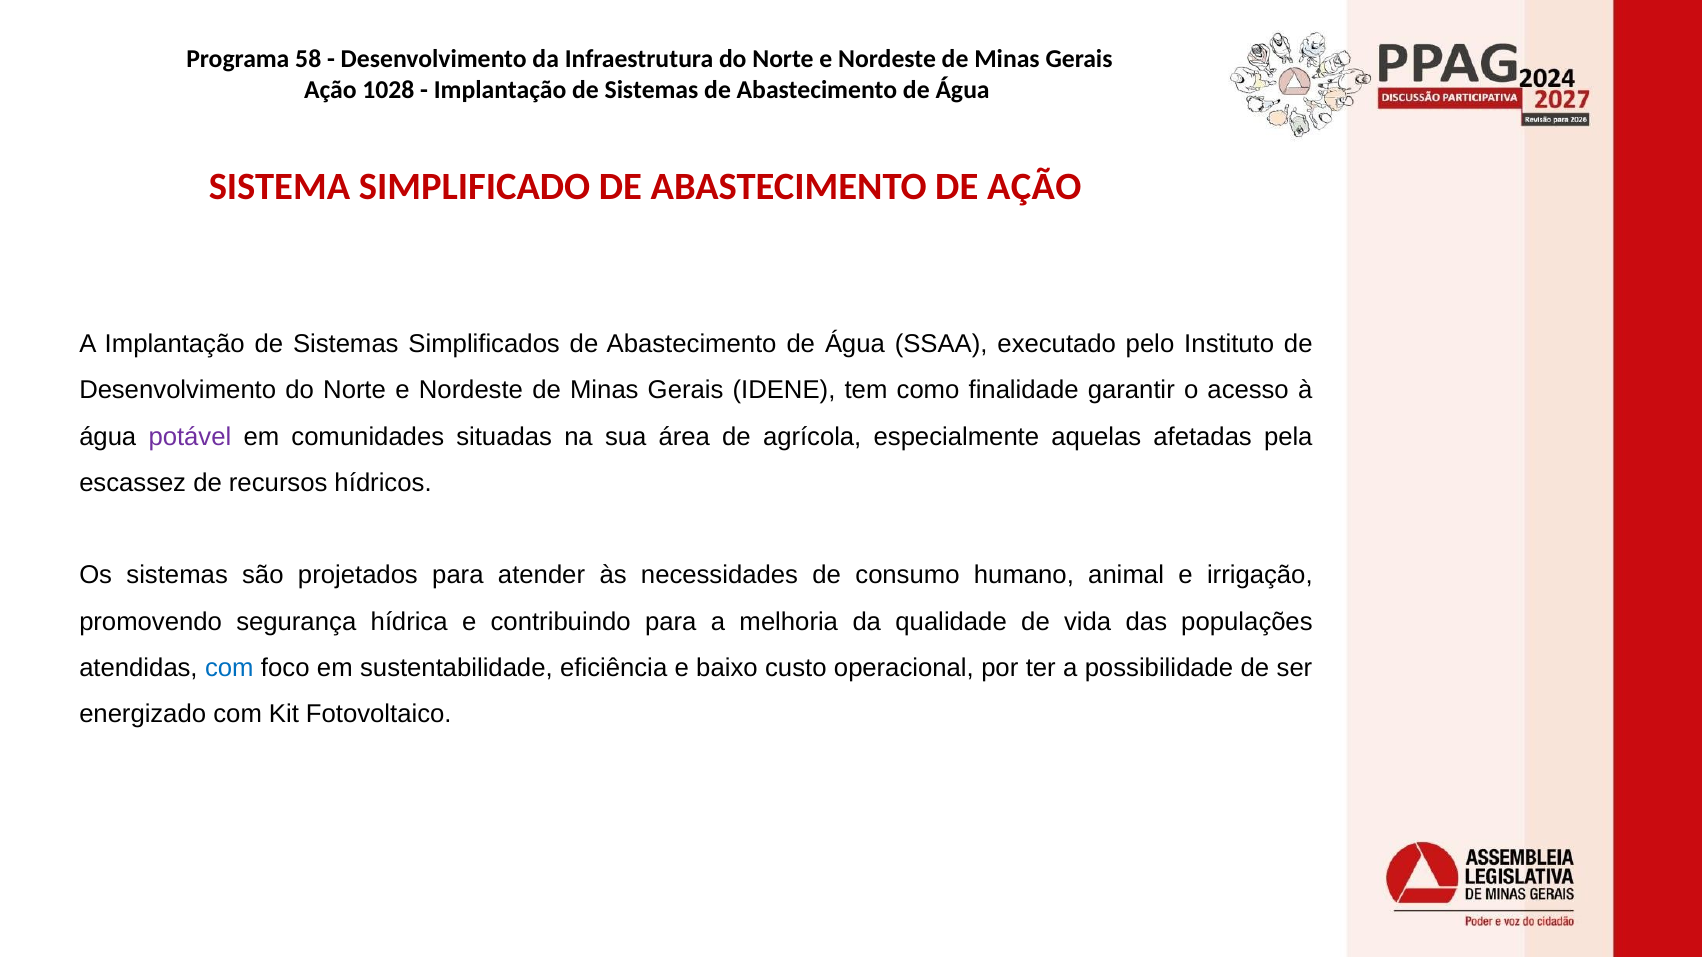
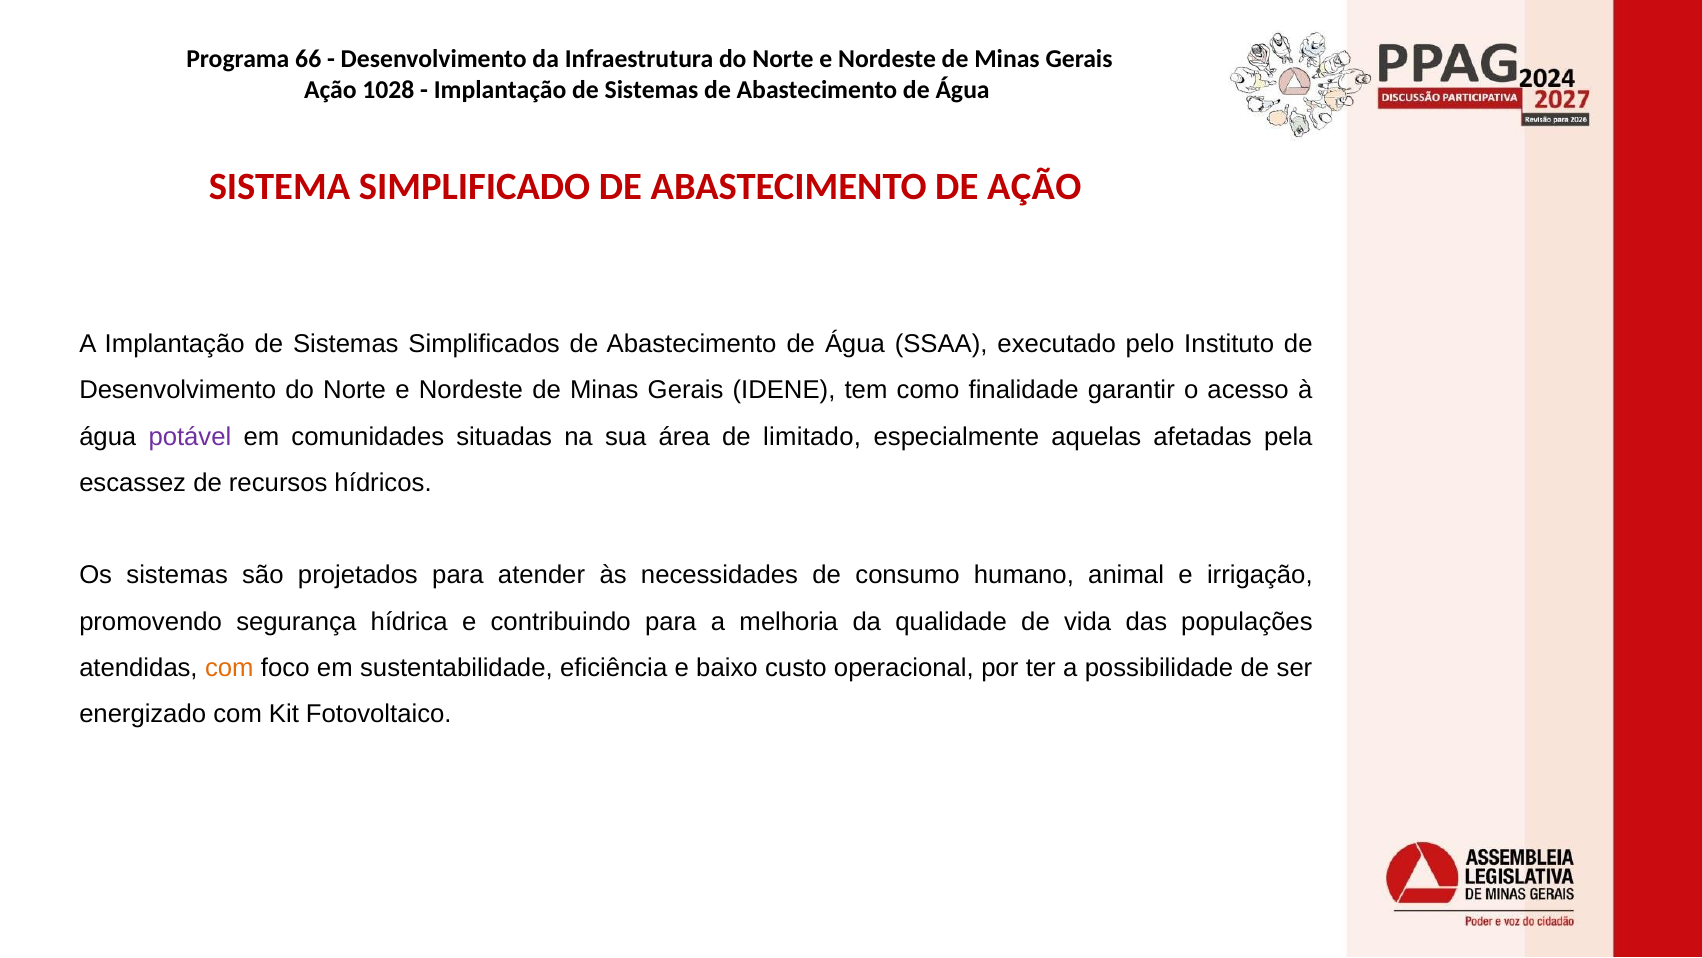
58: 58 -> 66
agrícola: agrícola -> limitado
com at (229, 668) colour: blue -> orange
